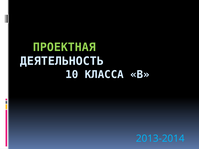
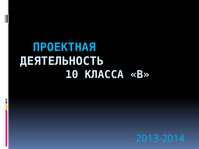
ПРОЕКТНАЯ colour: light green -> light blue
